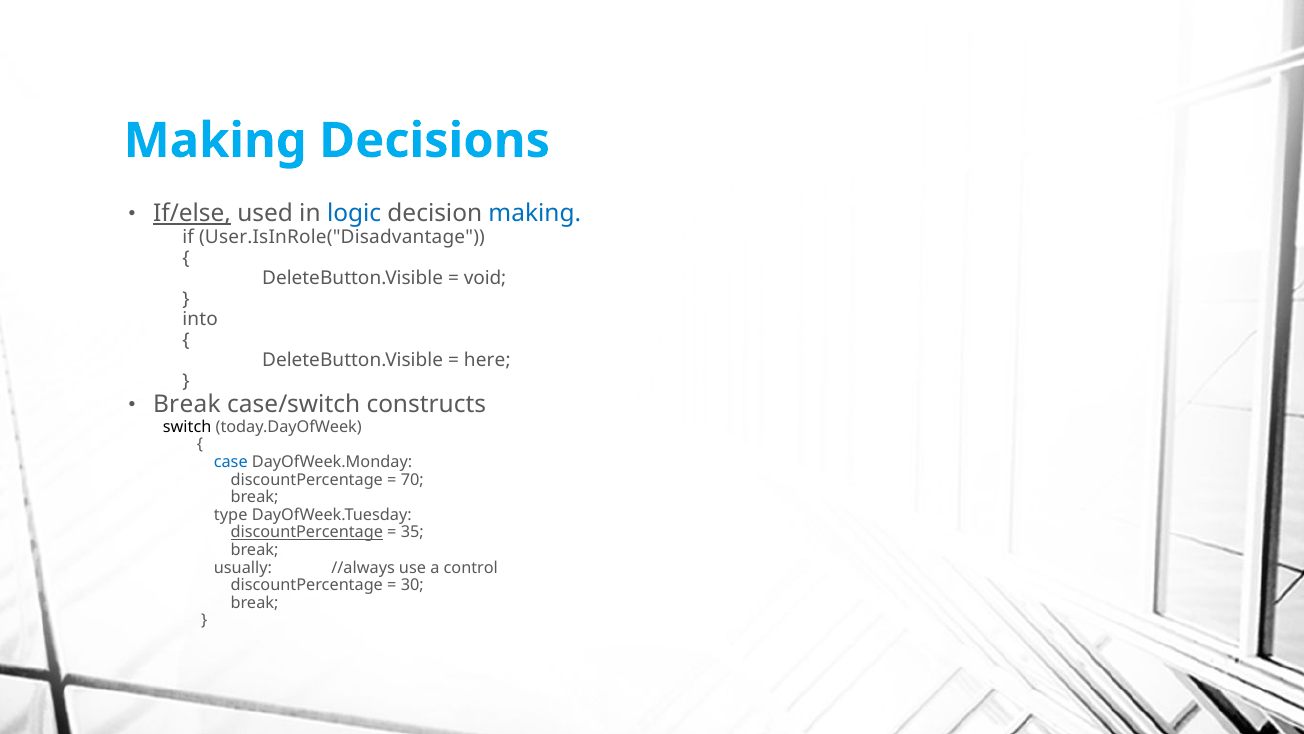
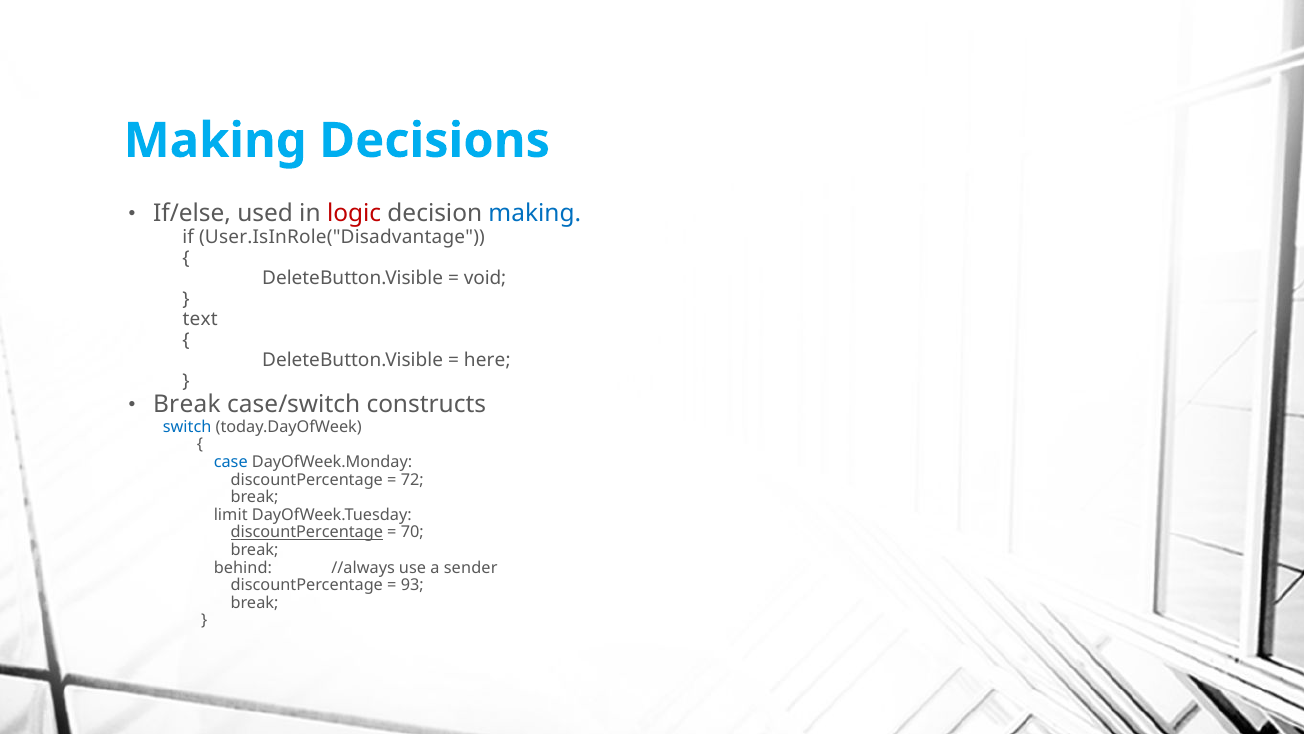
If/else underline: present -> none
logic colour: blue -> red
into: into -> text
switch colour: black -> blue
70: 70 -> 72
type: type -> limit
35: 35 -> 70
usually: usually -> behind
control: control -> sender
30: 30 -> 93
